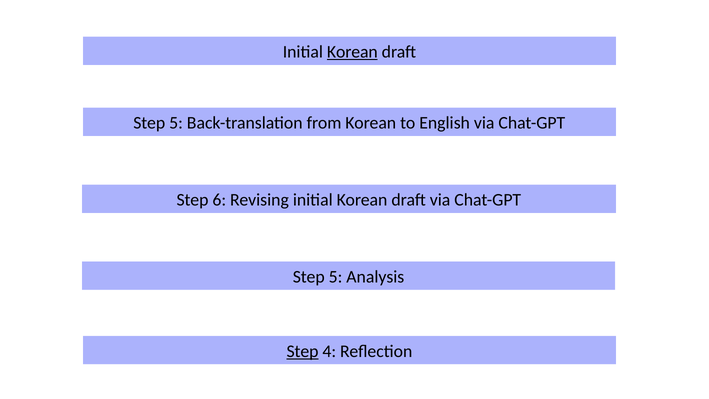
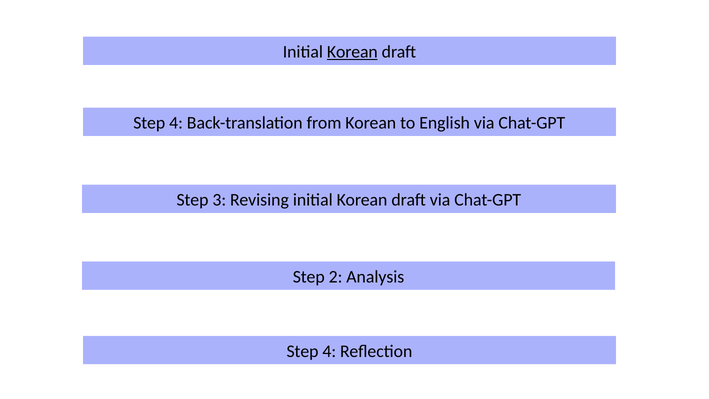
5 at (176, 123): 5 -> 4
6: 6 -> 3
5 at (336, 277): 5 -> 2
Step at (303, 351) underline: present -> none
